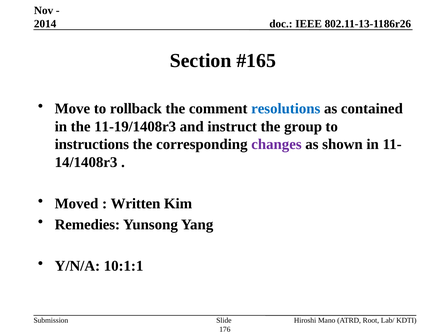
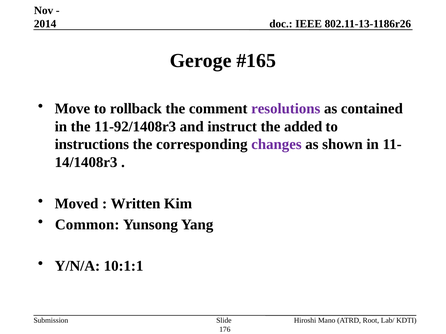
Section: Section -> Geroge
resolutions colour: blue -> purple
11-19/1408r3: 11-19/1408r3 -> 11-92/1408r3
group: group -> added
Remedies: Remedies -> Common
